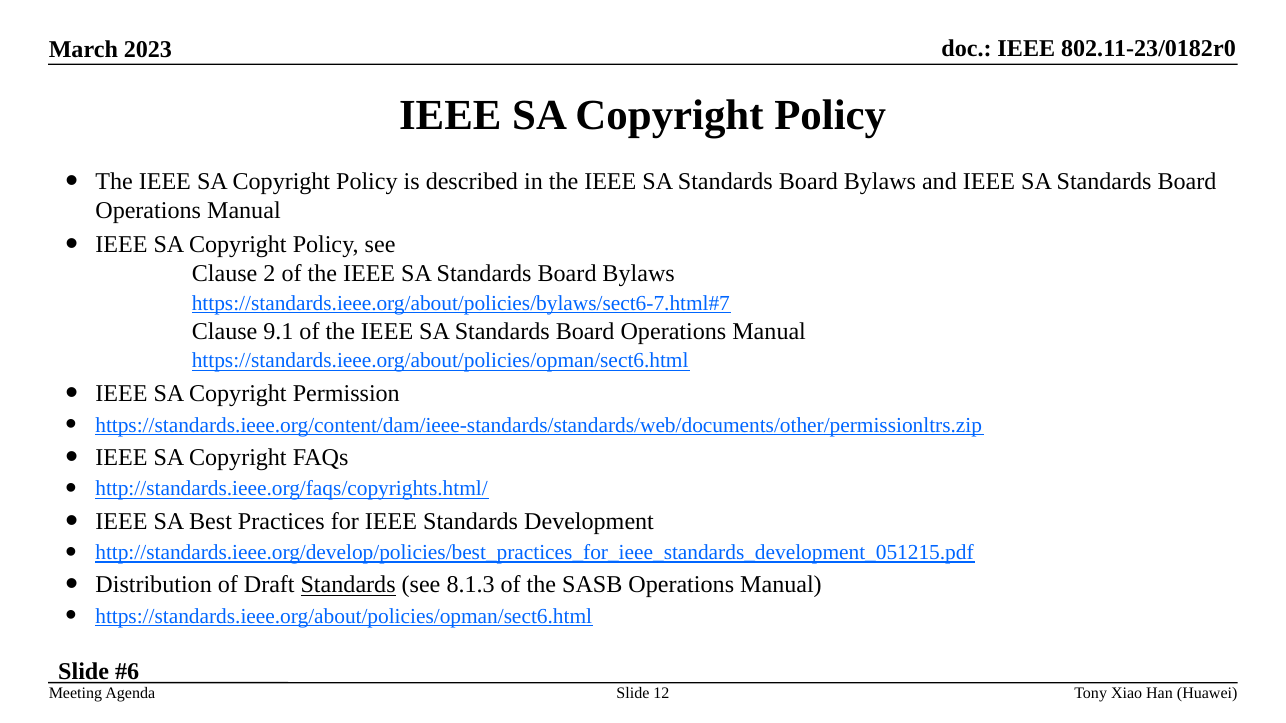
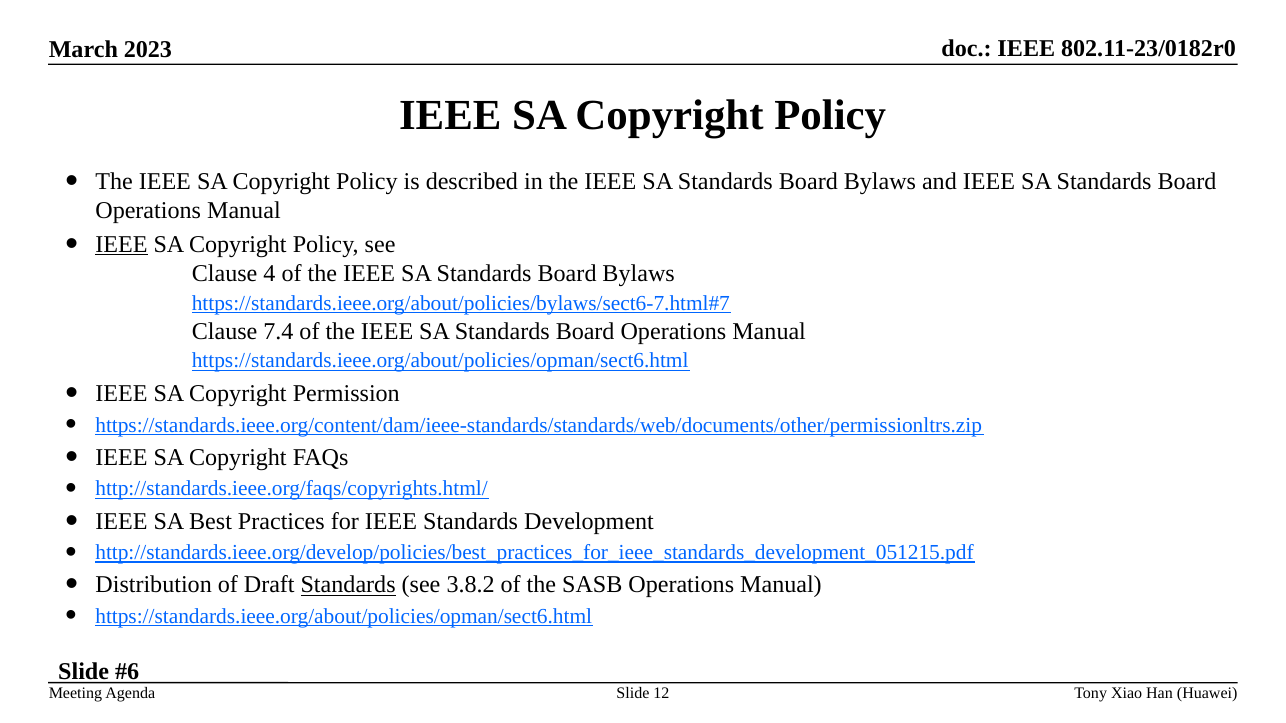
IEEE at (122, 244) underline: none -> present
2: 2 -> 4
9.1: 9.1 -> 7.4
8.1.3: 8.1.3 -> 3.8.2
